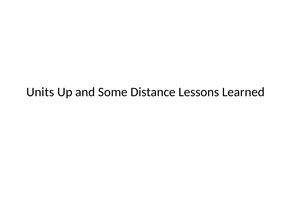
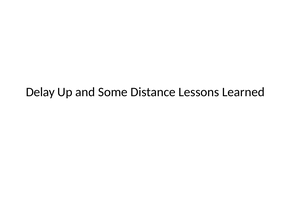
Units: Units -> Delay
